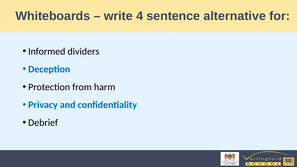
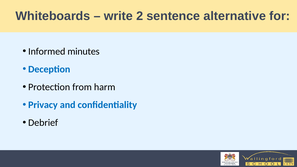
4: 4 -> 2
dividers: dividers -> minutes
